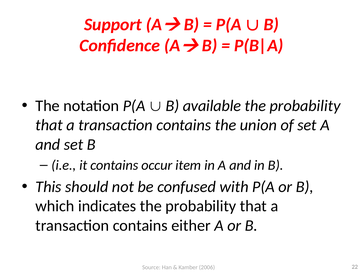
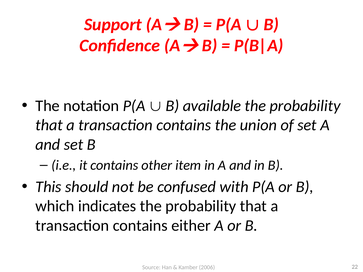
occur: occur -> other
